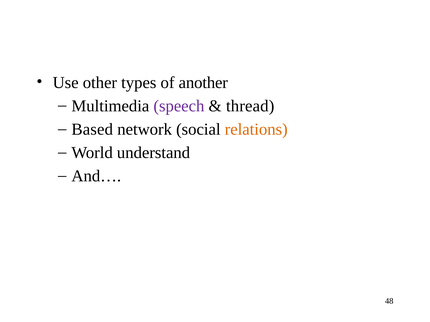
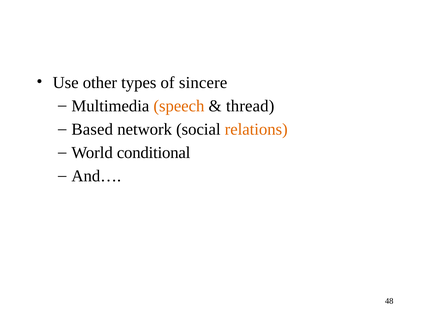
another: another -> sincere
speech colour: purple -> orange
understand: understand -> conditional
